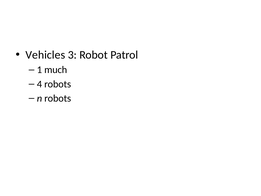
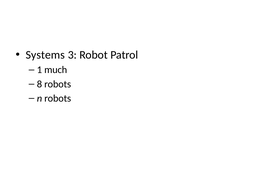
Vehicles: Vehicles -> Systems
4: 4 -> 8
